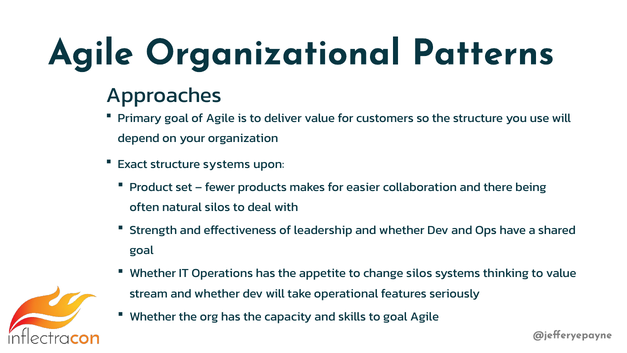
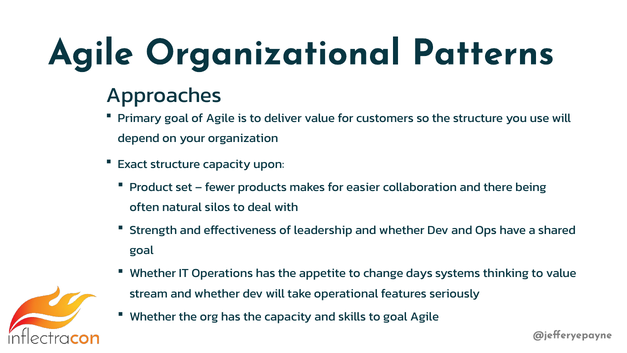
structure systems: systems -> capacity
change silos: silos -> days
